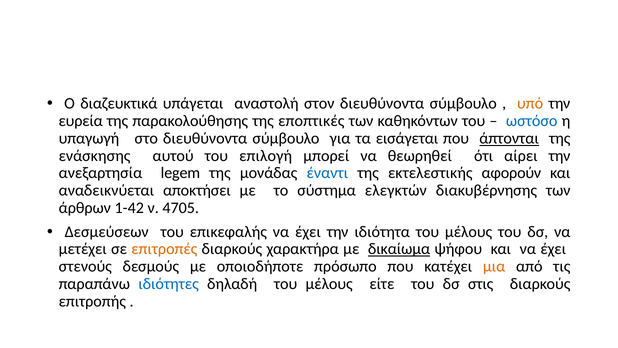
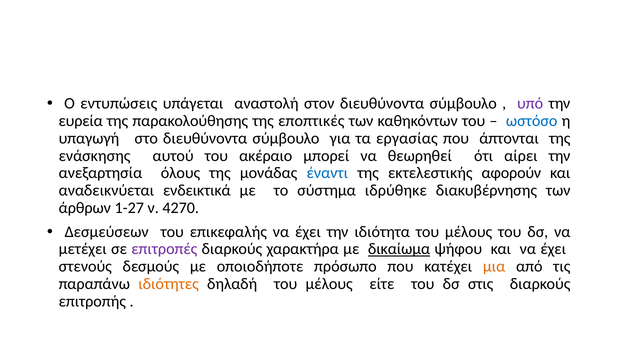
διαζευκτικά: διαζευκτικά -> εντυπώσεις
υπό colour: orange -> purple
εισάγεται: εισάγεται -> εργασίας
άπτονται underline: present -> none
επιλογή: επιλογή -> ακέραιο
legem: legem -> όλους
αποκτήσει: αποκτήσει -> ενδεικτικά
ελεγκτών: ελεγκτών -> ιδρύθηκε
1-42: 1-42 -> 1-27
4705: 4705 -> 4270
επιτροπές colour: orange -> purple
ιδιότητες colour: blue -> orange
